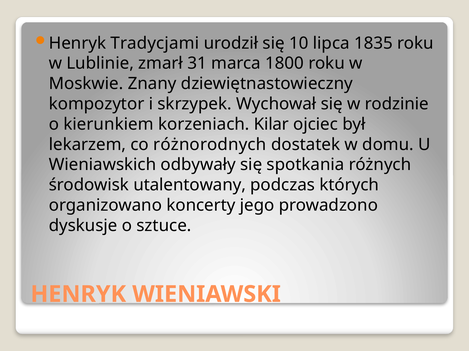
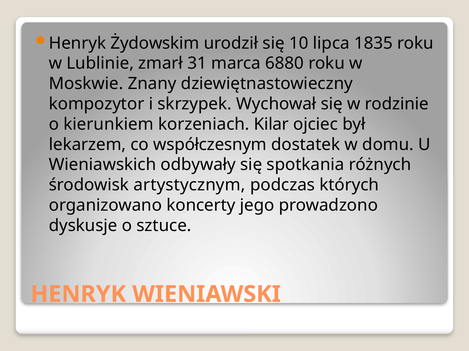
Tradycjami: Tradycjami -> Żydowskim
1800: 1800 -> 6880
różnorodnych: różnorodnych -> współczesnym
utalentowany: utalentowany -> artystycznym
